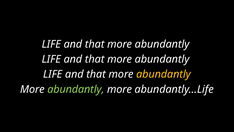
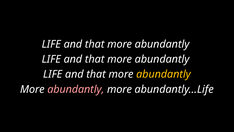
abundantly at (76, 89) colour: light green -> pink
